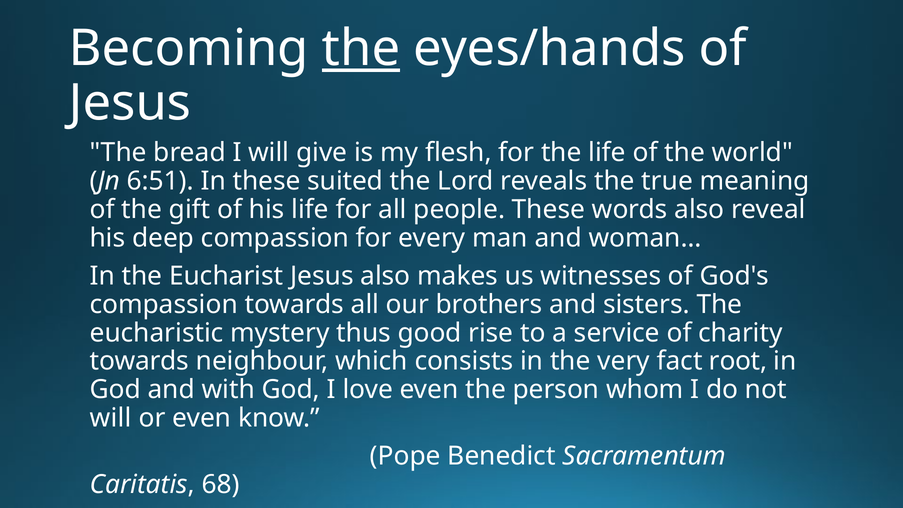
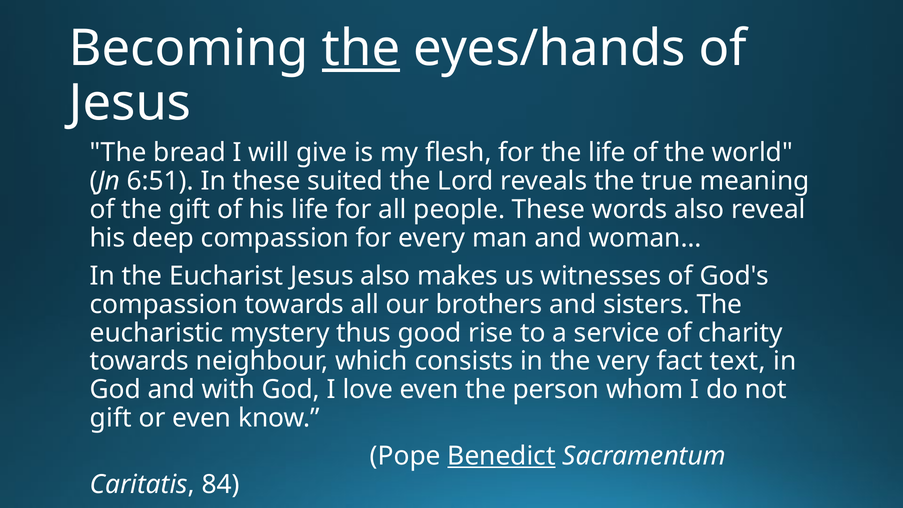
root: root -> text
will at (111, 418): will -> gift
Benedict underline: none -> present
68: 68 -> 84
